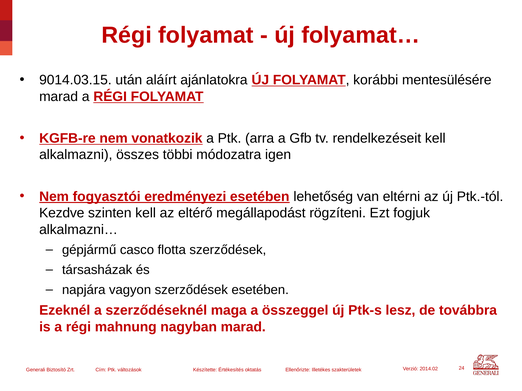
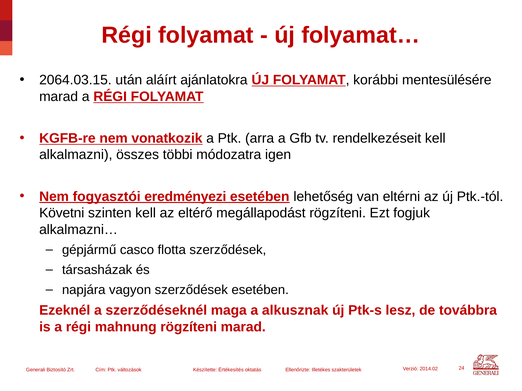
9014.03.15: 9014.03.15 -> 2064.03.15
Kezdve: Kezdve -> Követni
összeggel: összeggel -> alkusznak
mahnung nagyban: nagyban -> rögzíteni
